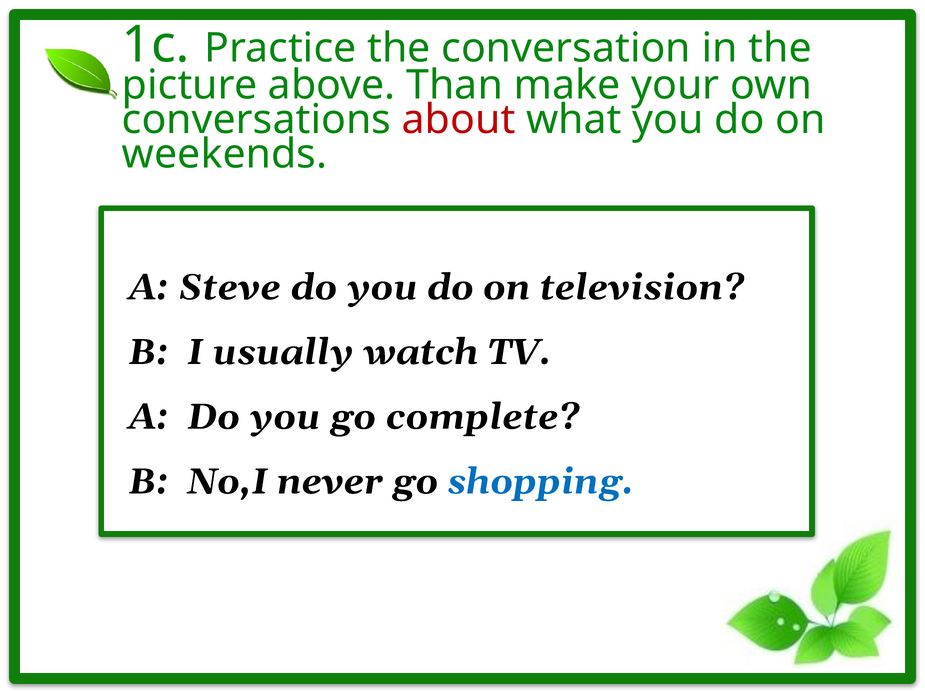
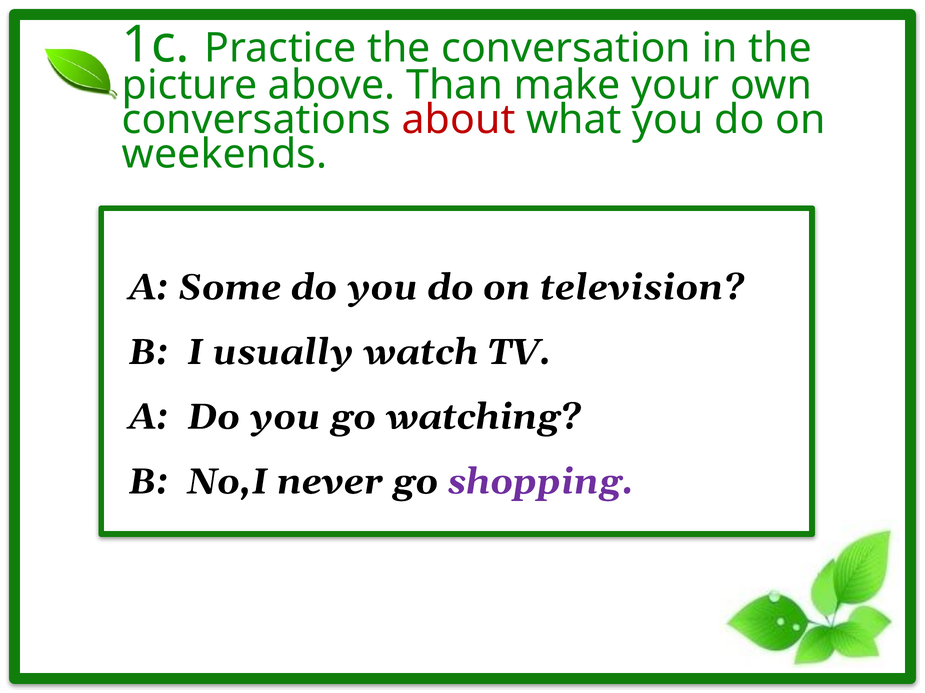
Steve: Steve -> Some
complete: complete -> watching
shopping colour: blue -> purple
